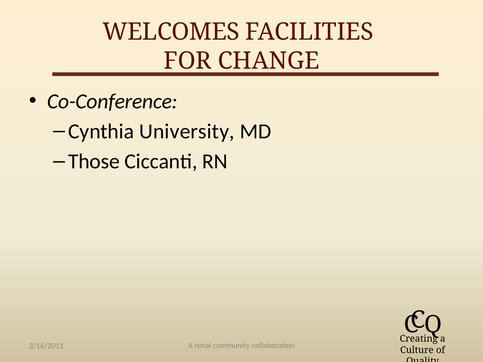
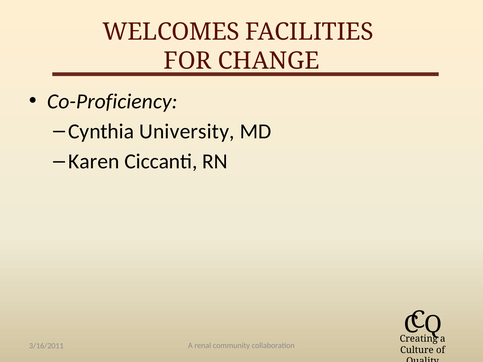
Co-Conference: Co-Conference -> Co-Proficiency
Those: Those -> Karen
